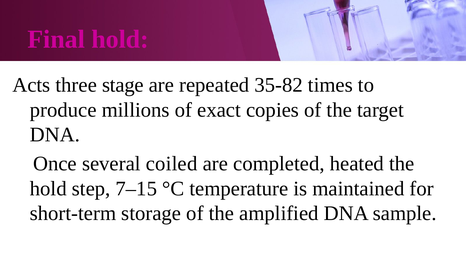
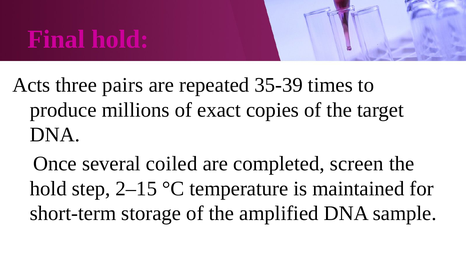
stage: stage -> pairs
35-82: 35-82 -> 35-39
heated: heated -> screen
7–15: 7–15 -> 2–15
